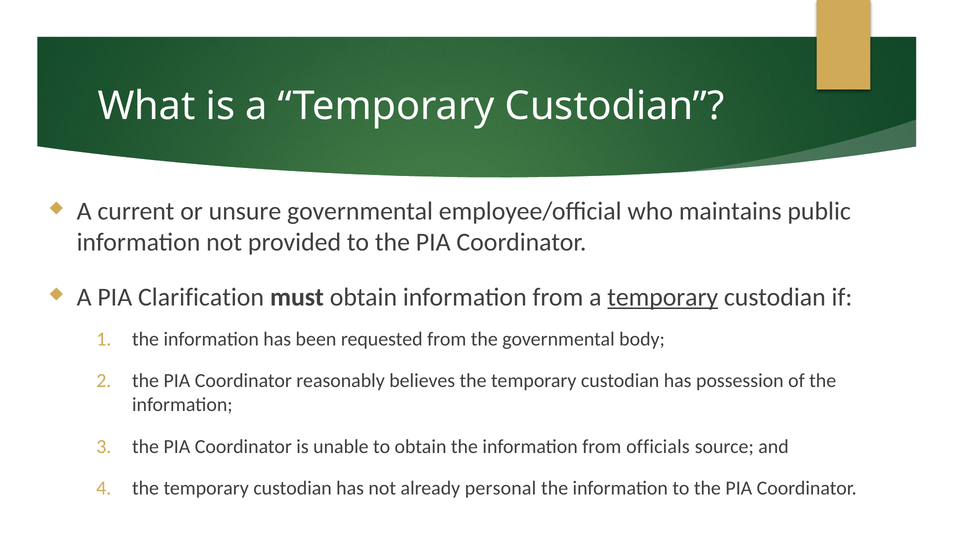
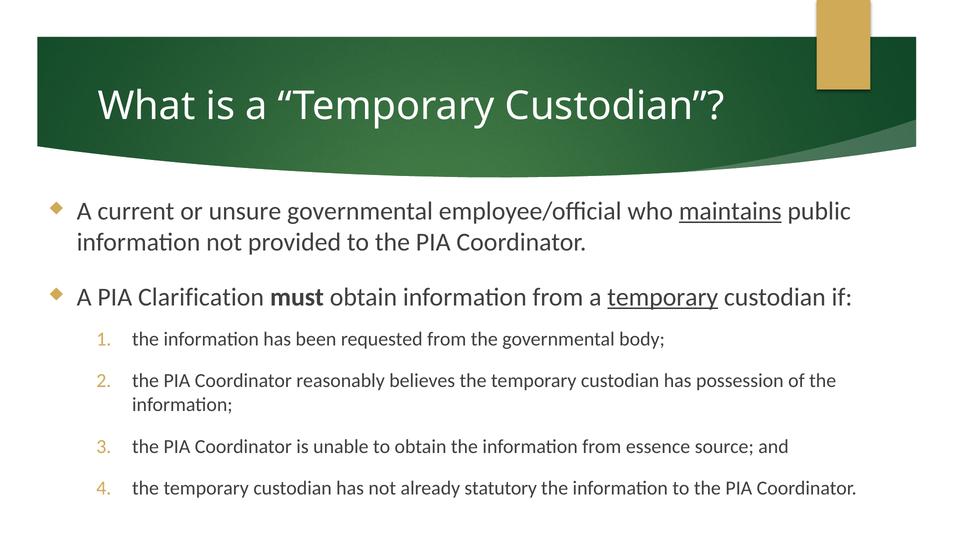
maintains underline: none -> present
officials: officials -> essence
personal: personal -> statutory
